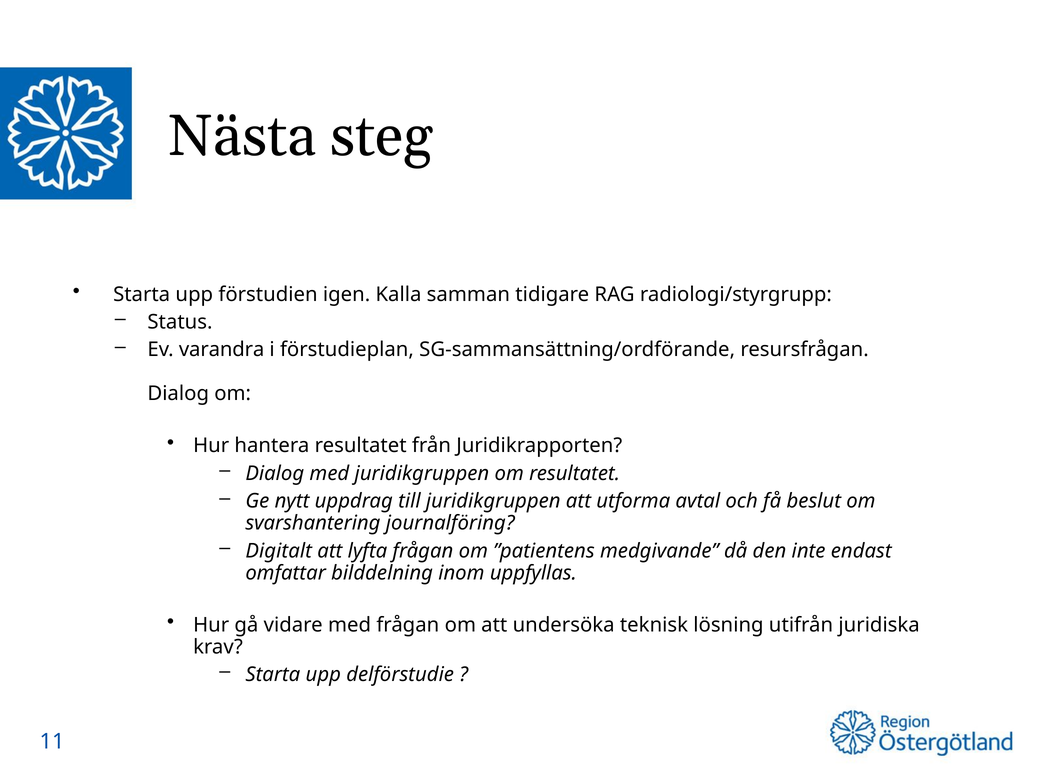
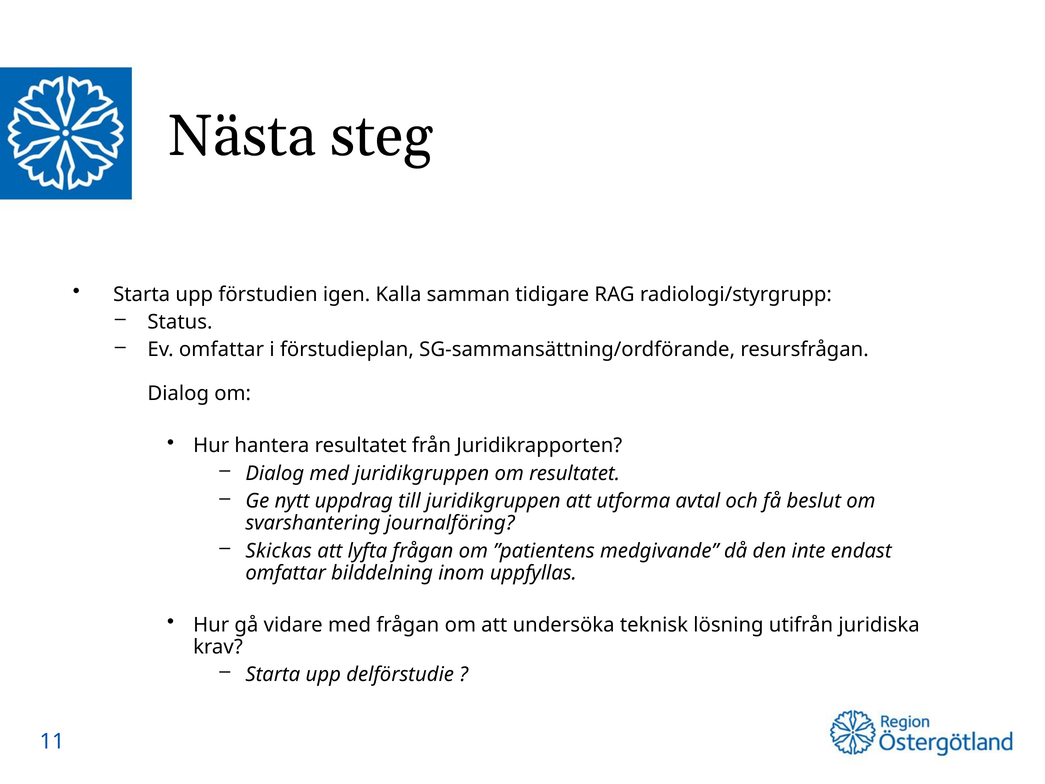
Ev varandra: varandra -> omfattar
Digitalt: Digitalt -> Skickas
